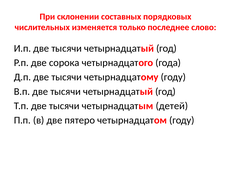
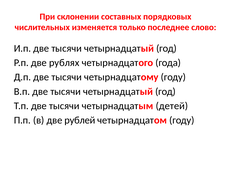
сорока: сорока -> рублях
пятеро: пятеро -> рублей
